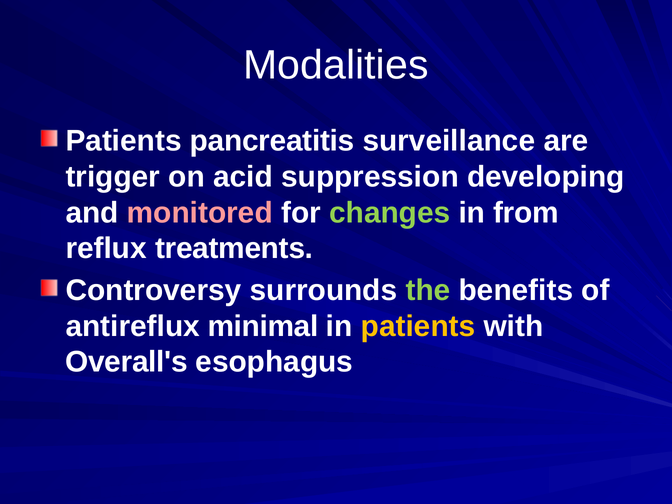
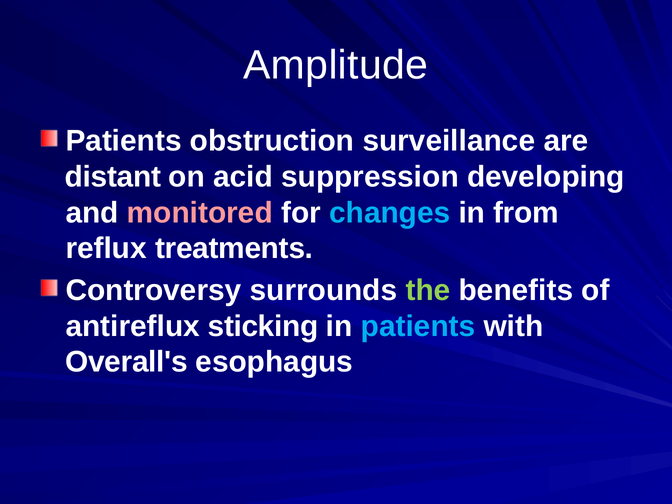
Modalities: Modalities -> Amplitude
pancreatitis: pancreatitis -> obstruction
trigger: trigger -> distant
changes colour: light green -> light blue
minimal: minimal -> sticking
patients at (418, 326) colour: yellow -> light blue
